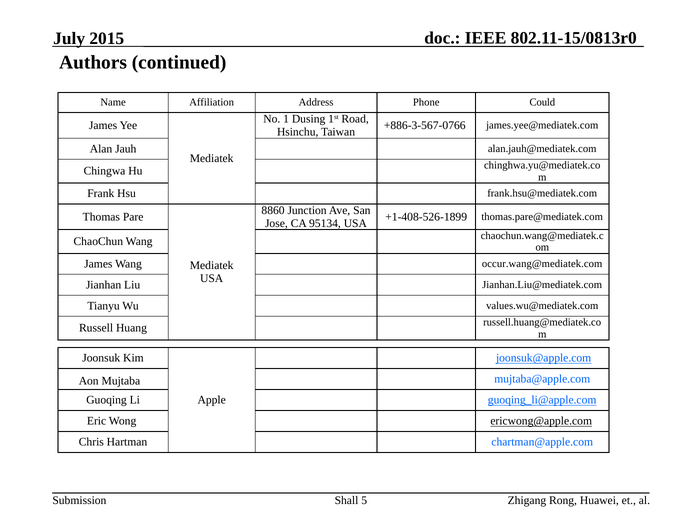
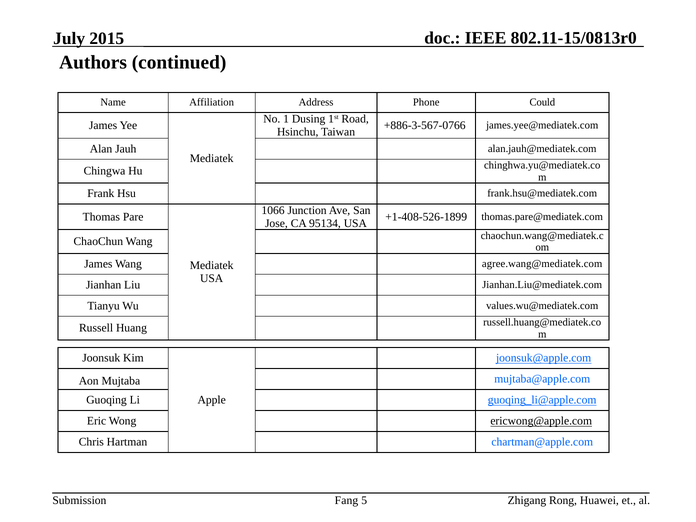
8860: 8860 -> 1066
occur.wang@mediatek.com: occur.wang@mediatek.com -> agree.wang@mediatek.com
Shall: Shall -> Fang
